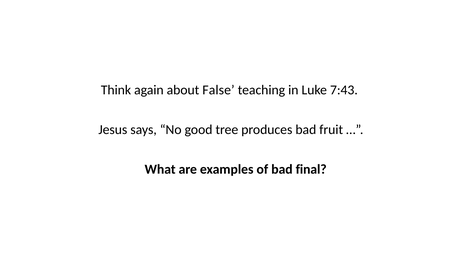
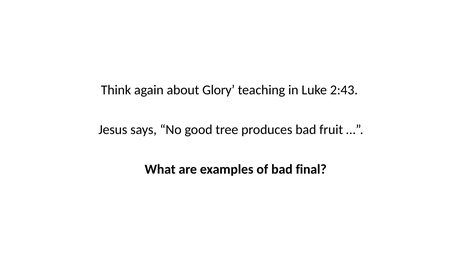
False: False -> Glory
7:43: 7:43 -> 2:43
